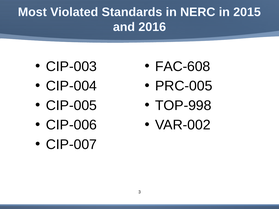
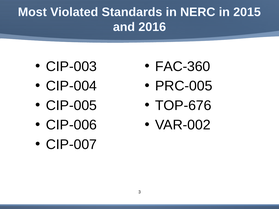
FAC-608: FAC-608 -> FAC-360
TOP-998: TOP-998 -> TOP-676
